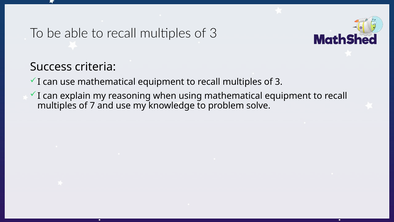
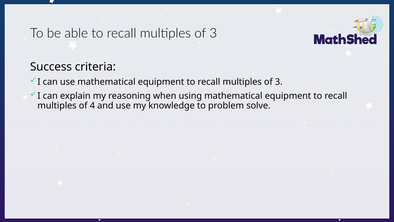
7: 7 -> 4
